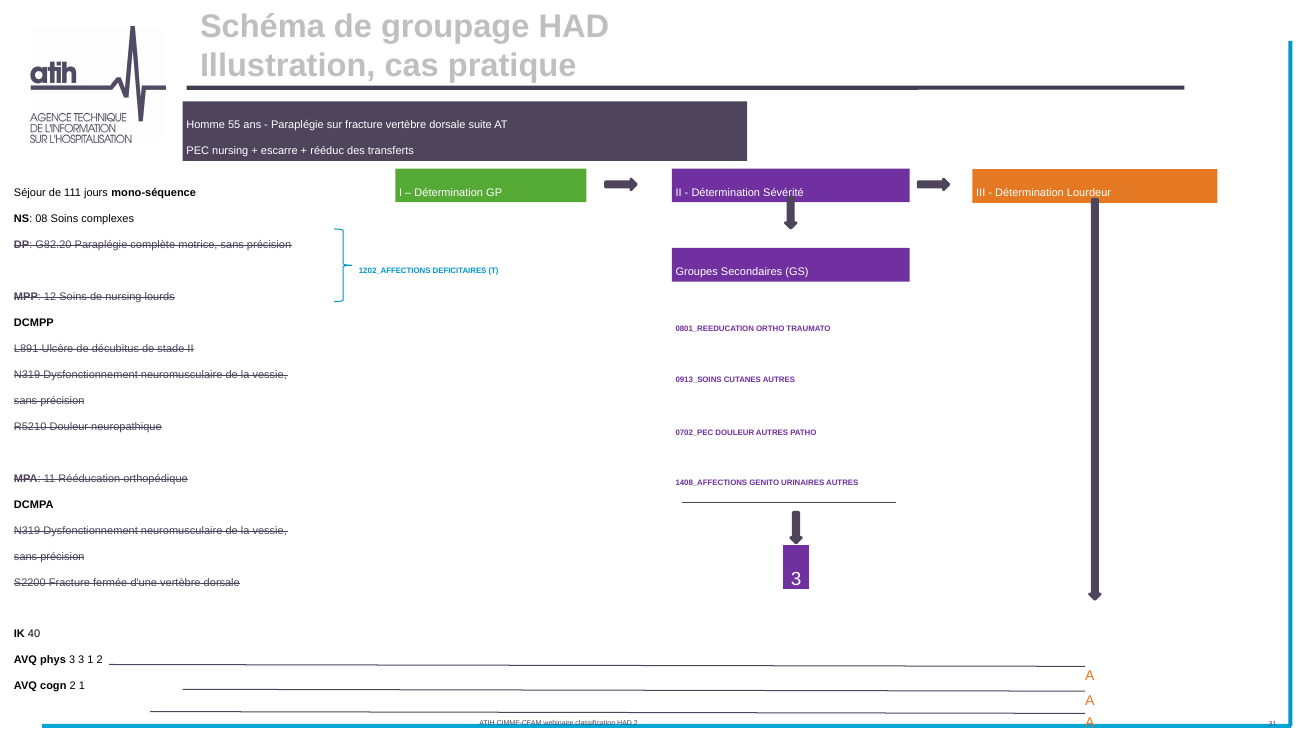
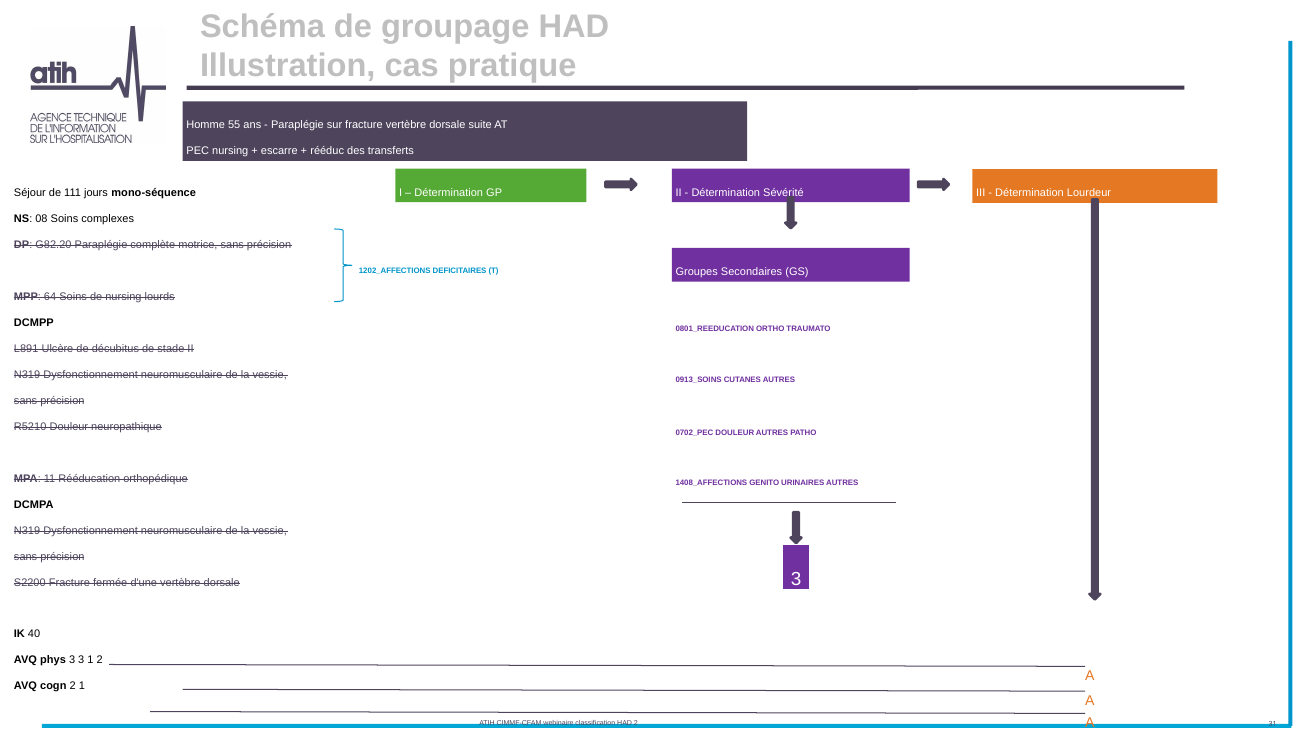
12: 12 -> 64
